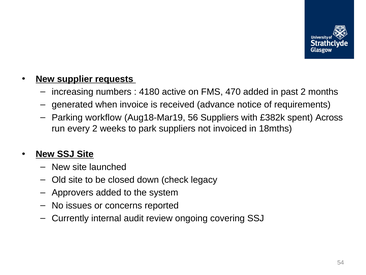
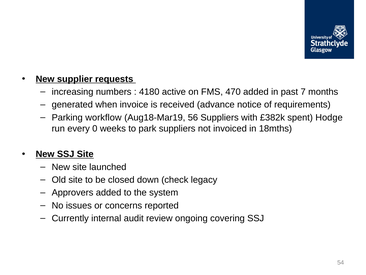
past 2: 2 -> 7
Across: Across -> Hodge
every 2: 2 -> 0
